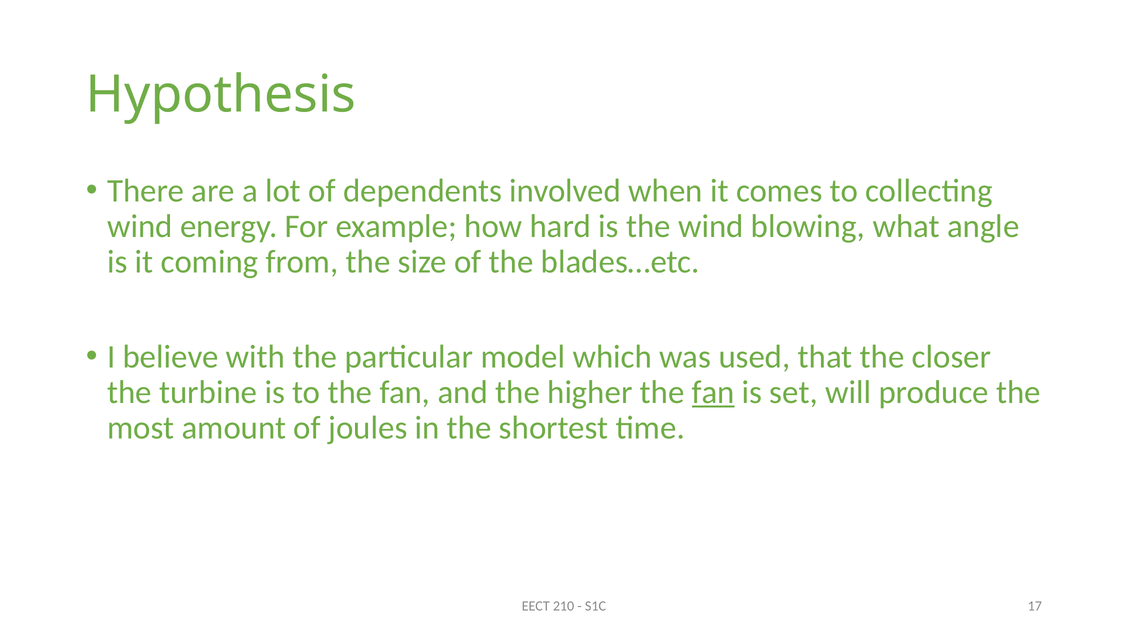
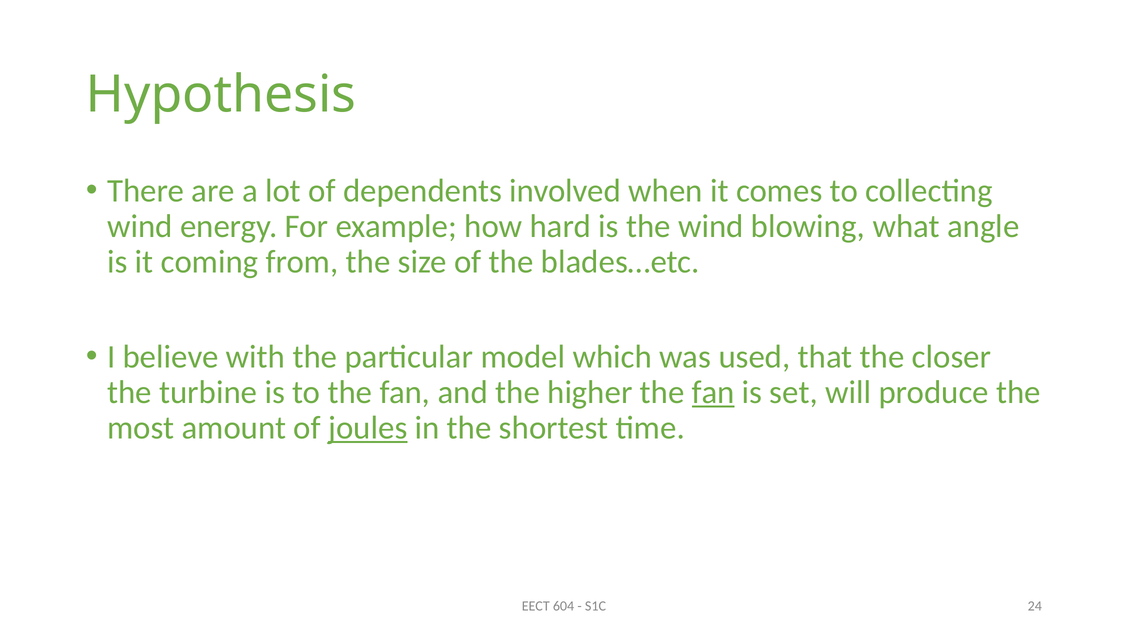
joules underline: none -> present
210: 210 -> 604
17: 17 -> 24
